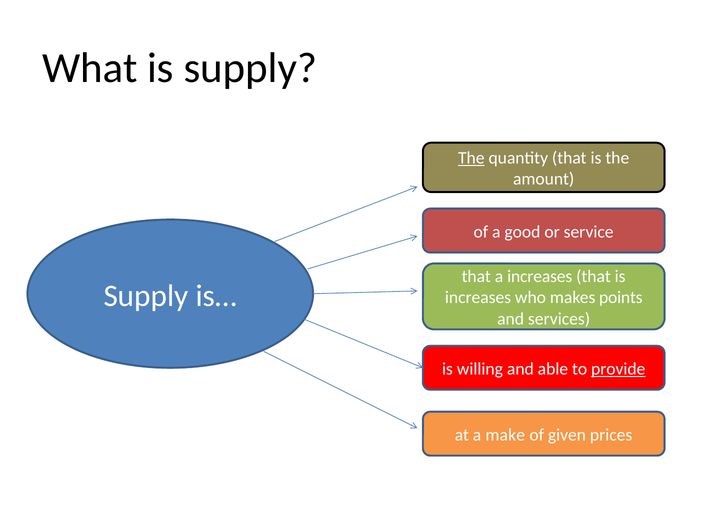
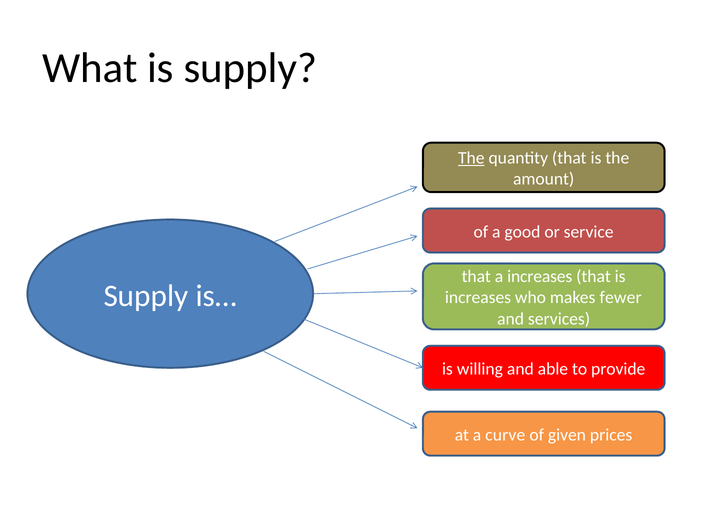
points: points -> fewer
provide underline: present -> none
make: make -> curve
